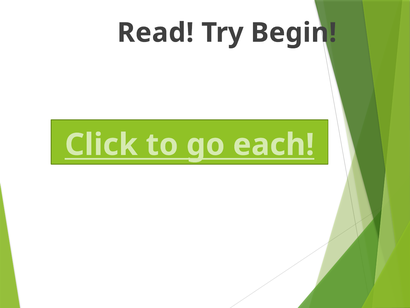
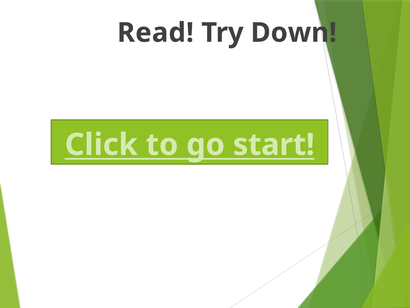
Begin: Begin -> Down
each: each -> start
